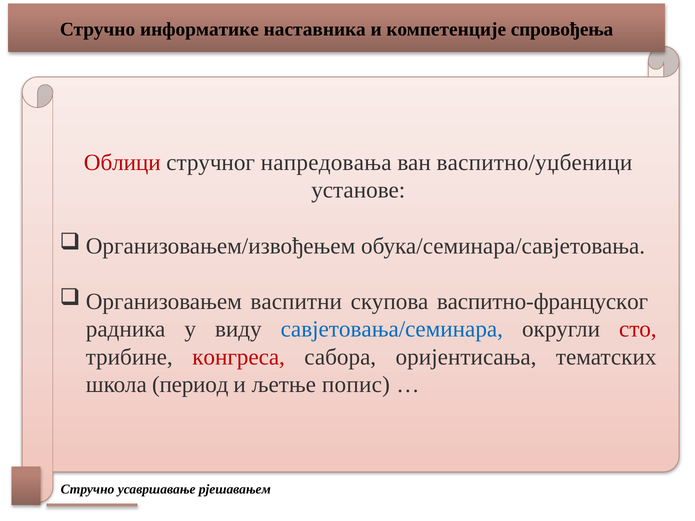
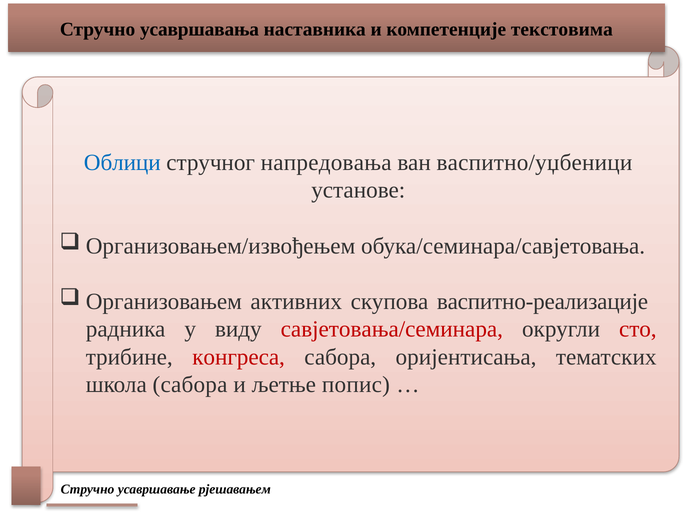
информатике: информатике -> усавршавања
спровођењa: спровођењa -> текстовима
Облици colour: red -> blue
васпитни: васпитни -> активних
васпитно-француског: васпитно-француског -> васпитно-реализације
савјетовања/семинара colour: blue -> red
школа период: период -> сабора
